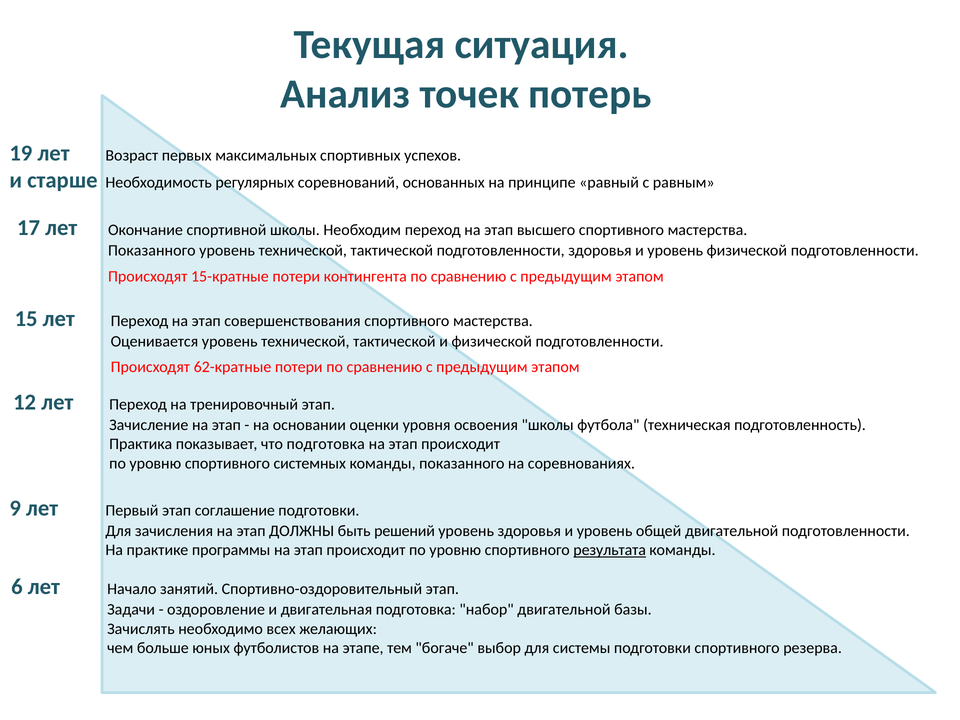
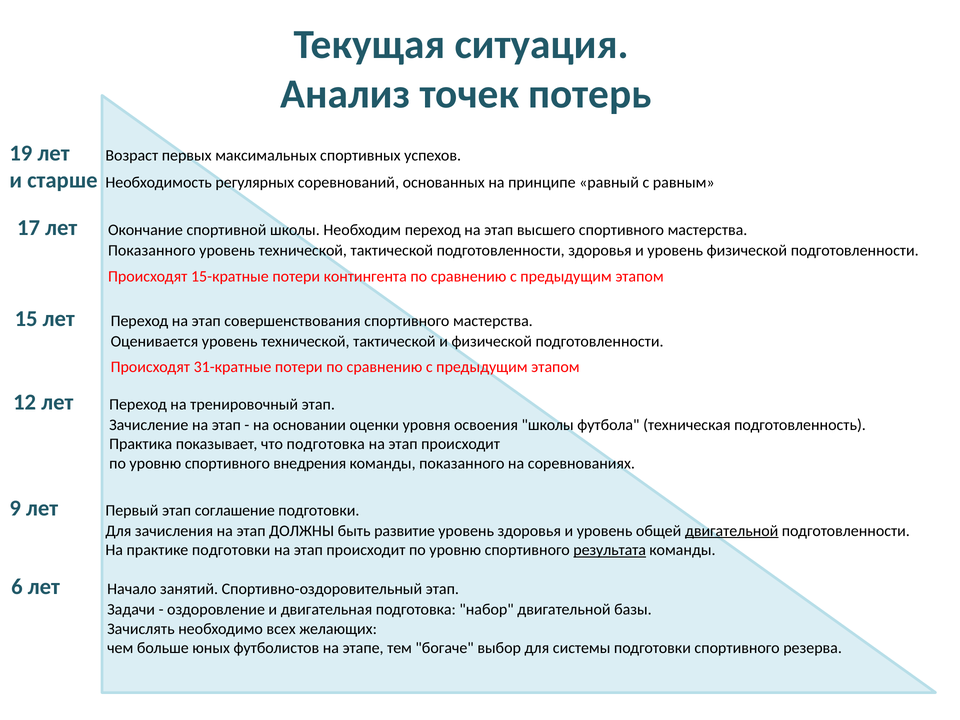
62-кратные: 62-кратные -> 31-кратные
системных: системных -> внедрения
решений: решений -> развитие
двигательной at (732, 531) underline: none -> present
практике программы: программы -> подготовки
